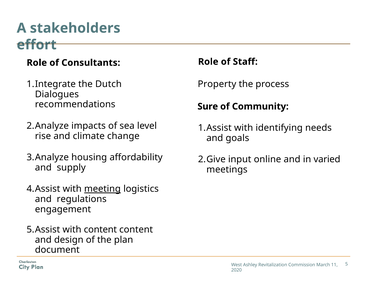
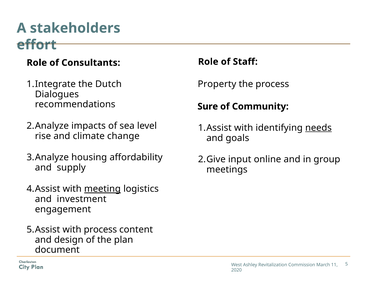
needs underline: none -> present
varied: varied -> group
regulations: regulations -> investment
with content: content -> process
